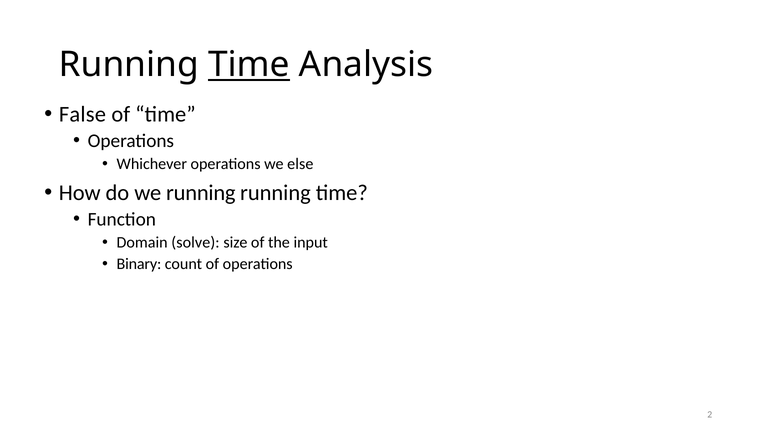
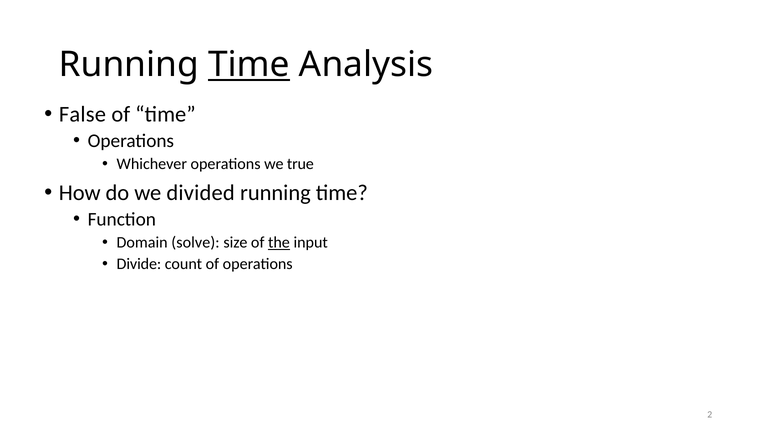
else: else -> true
we running: running -> divided
the underline: none -> present
Binary: Binary -> Divide
